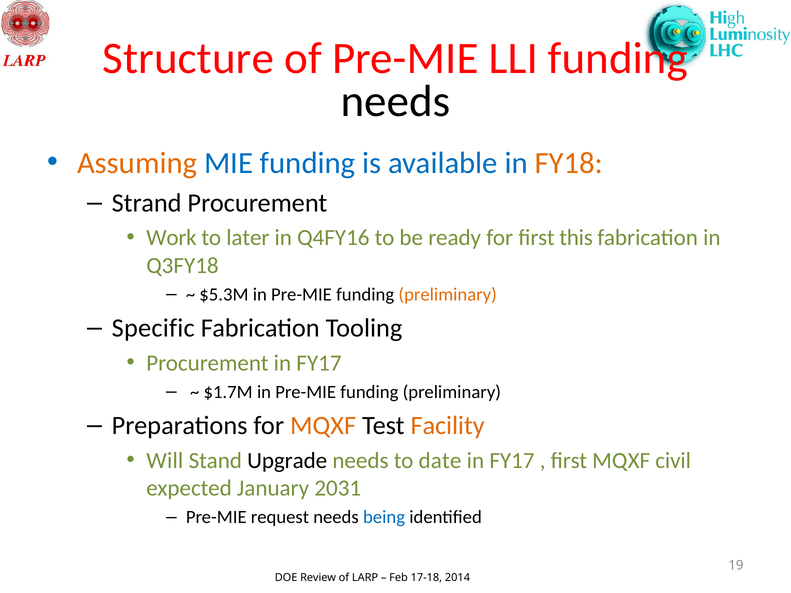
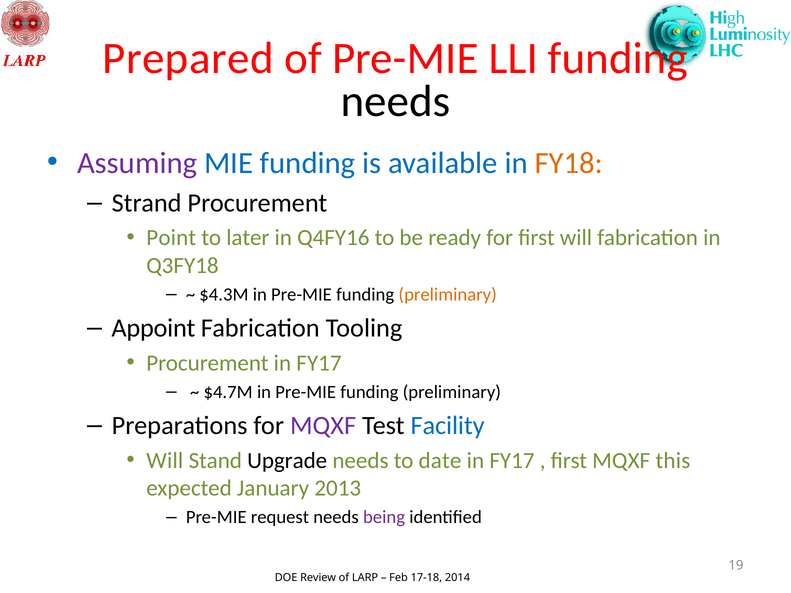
Structure: Structure -> Prepared
Assuming colour: orange -> purple
Work: Work -> Point
first this: this -> will
$5.3M: $5.3M -> $4.3M
Specific: Specific -> Appoint
$1.7M: $1.7M -> $4.7M
MQXF at (323, 426) colour: orange -> purple
Facility colour: orange -> blue
civil: civil -> this
2031: 2031 -> 2013
being colour: blue -> purple
